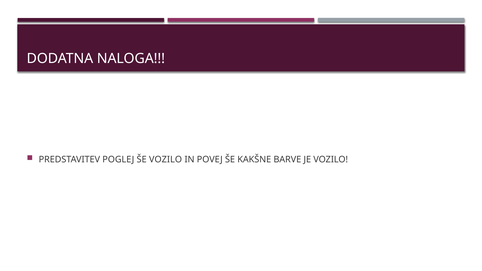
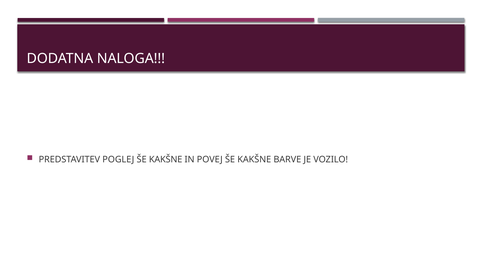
POGLEJ ŠE VOZILO: VOZILO -> KAKŠNE
